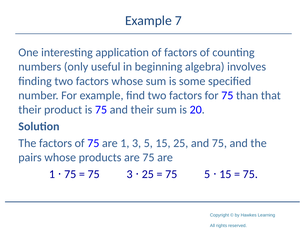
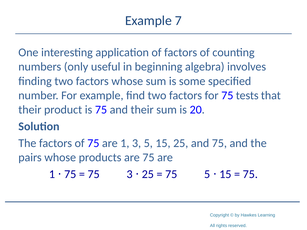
than: than -> tests
